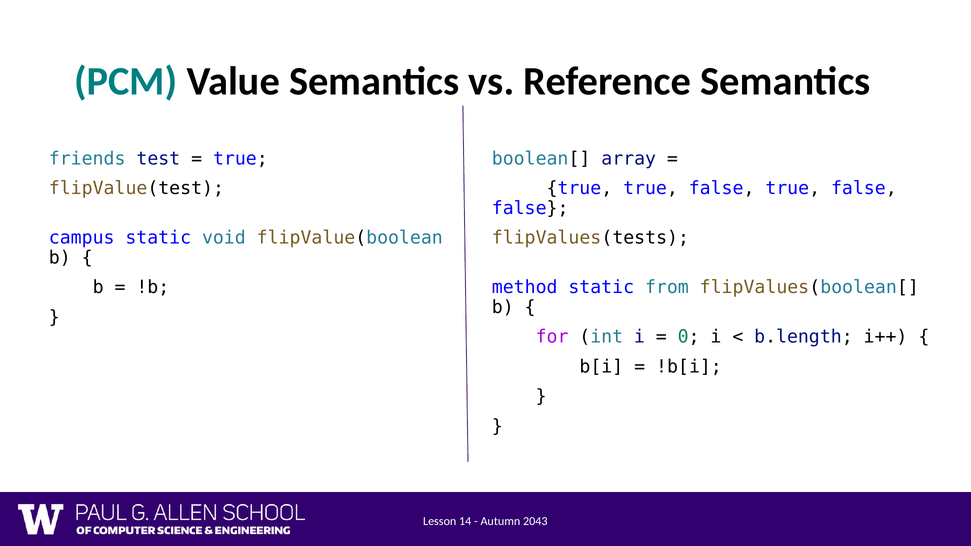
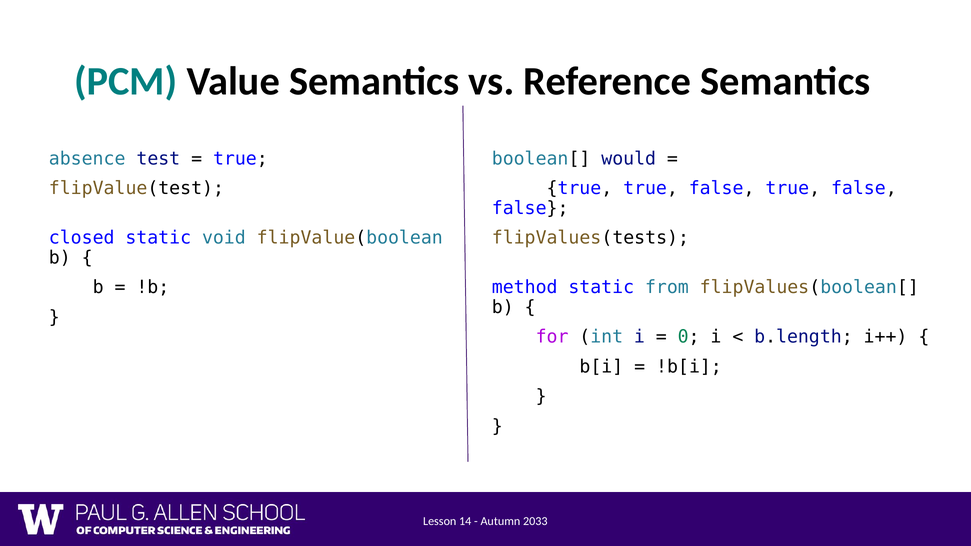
friends: friends -> absence
array: array -> would
campus: campus -> closed
2043: 2043 -> 2033
